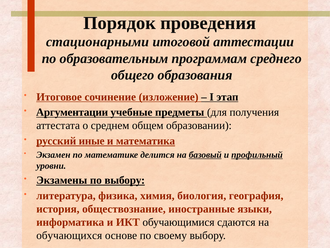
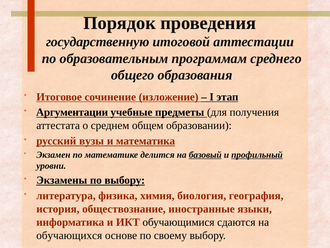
стационарными: стационарными -> государственную
иные: иные -> вузы
